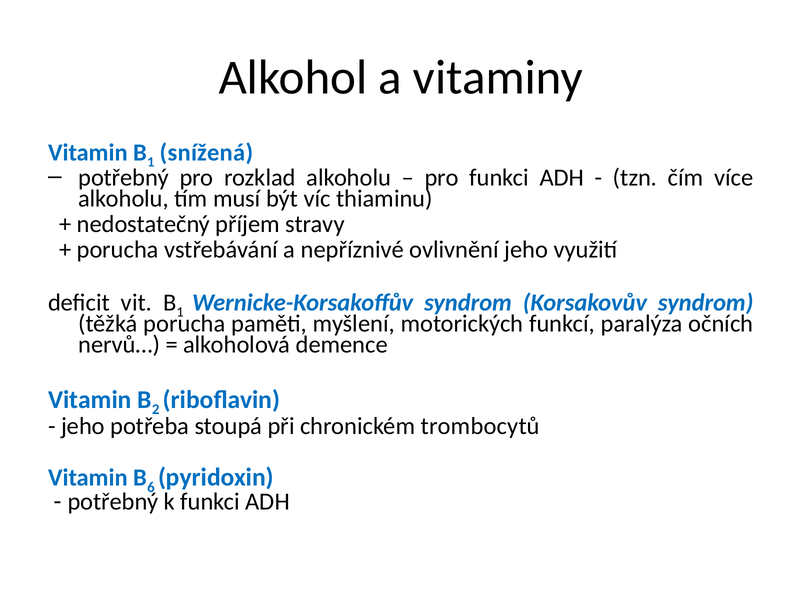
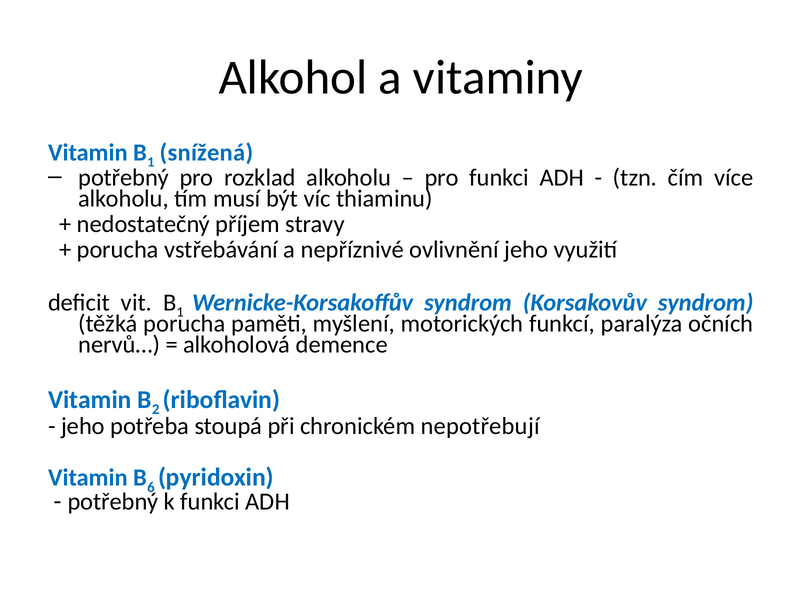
trombocytů: trombocytů -> nepotřebují
